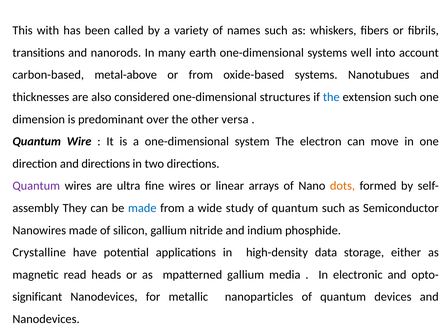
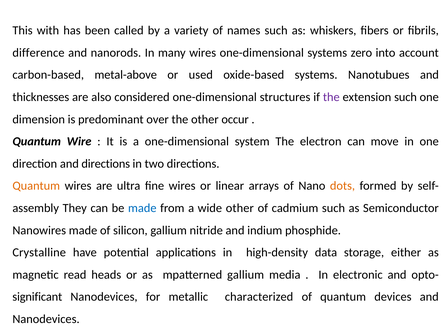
transitions: transitions -> difference
many earth: earth -> wires
well: well -> zero
or from: from -> used
the at (331, 97) colour: blue -> purple
versa: versa -> occur
Quantum at (36, 186) colour: purple -> orange
wide study: study -> other
quantum at (295, 208): quantum -> cadmium
nanoparticles: nanoparticles -> characterized
